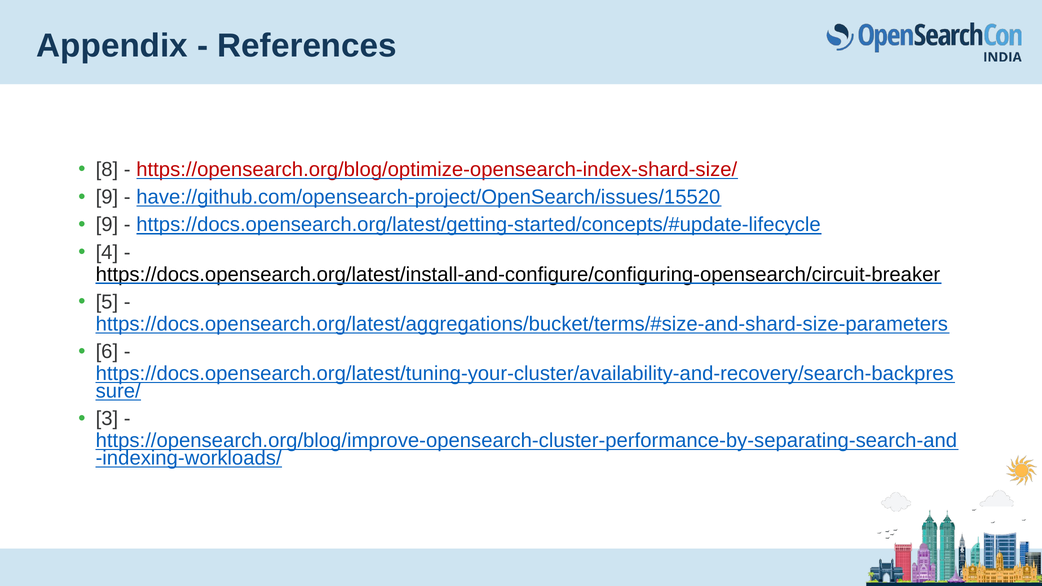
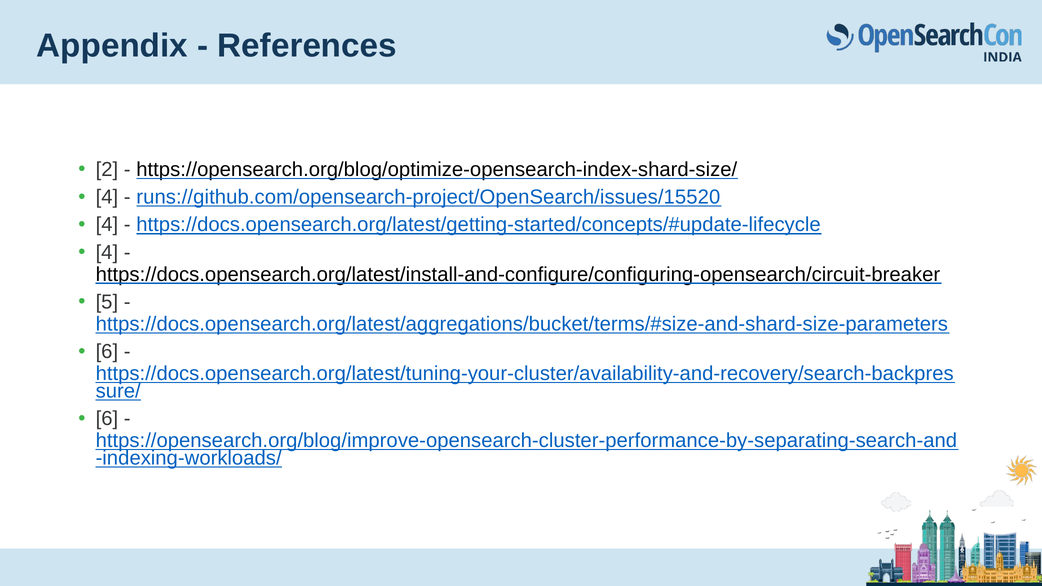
8: 8 -> 2
https://opensearch.org/blog/optimize-opensearch-index-shard-size/ colour: red -> black
9 at (107, 197): 9 -> 4
have://github.com/opensearch-project/OpenSearch/issues/15520: have://github.com/opensearch-project/OpenSearch/issues/15520 -> runs://github.com/opensearch-project/OpenSearch/issues/15520
9 at (107, 225): 9 -> 4
3 at (107, 419): 3 -> 6
